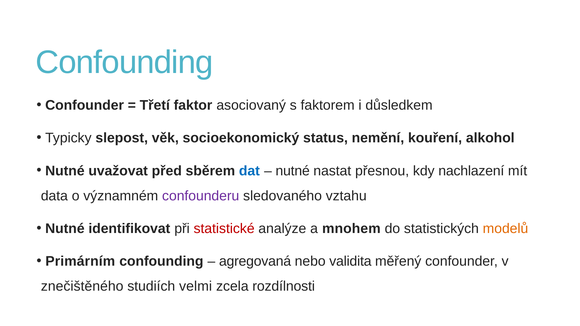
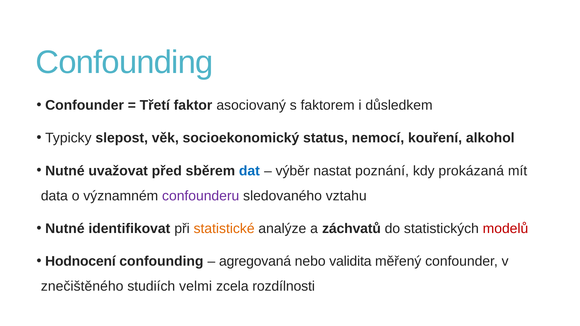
nemění: nemění -> nemocí
nutné at (293, 171): nutné -> výběr
přesnou: přesnou -> poznání
nachlazení: nachlazení -> prokázaná
statistické colour: red -> orange
mnohem: mnohem -> záchvatů
modelů colour: orange -> red
Primárním: Primárním -> Hodnocení
